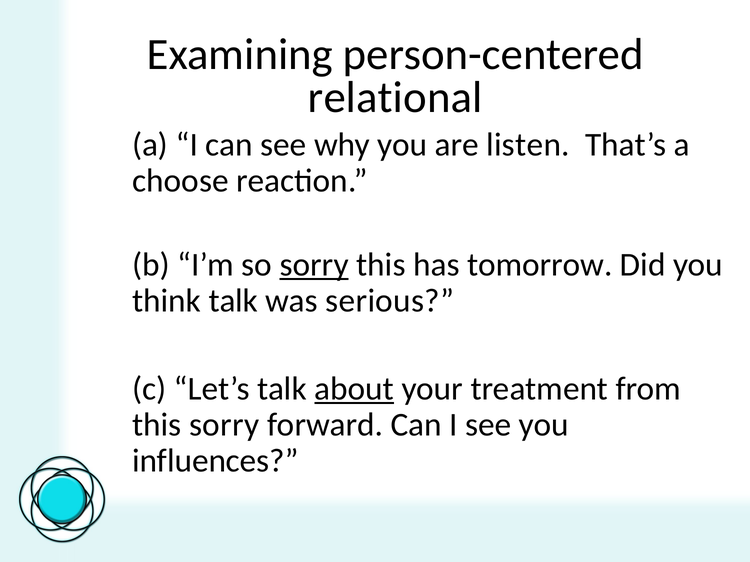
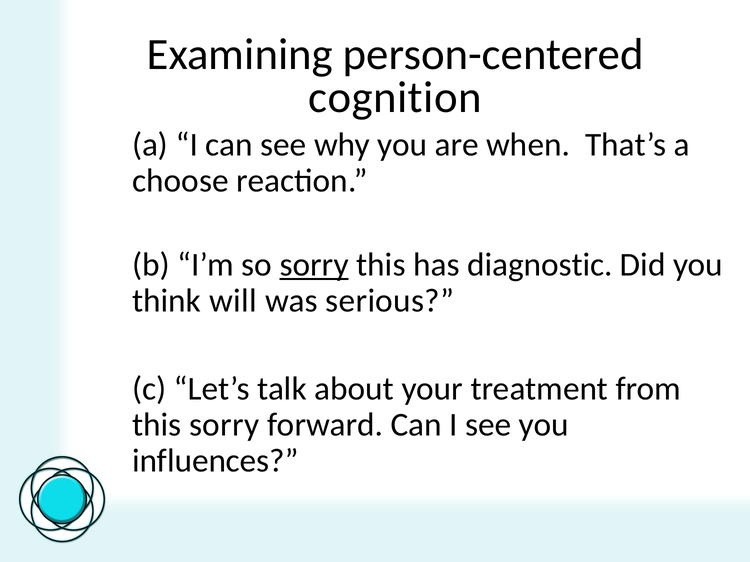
relational: relational -> cognition
listen: listen -> when
tomorrow: tomorrow -> diagnostic
think talk: talk -> will
about underline: present -> none
